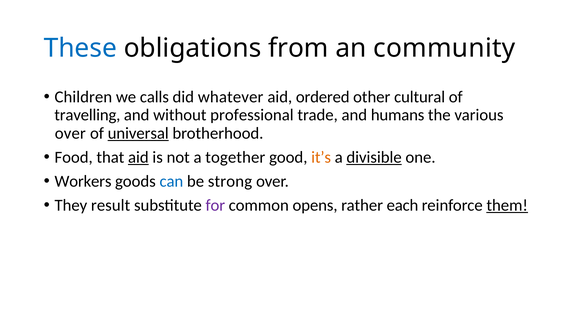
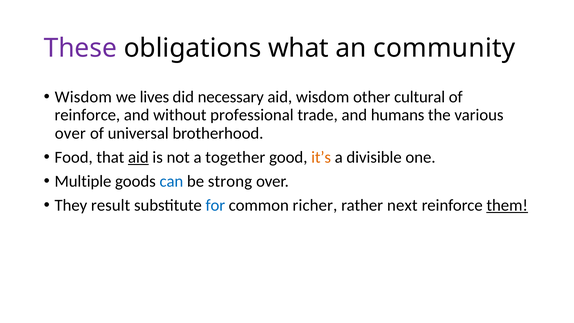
These colour: blue -> purple
from: from -> what
Children at (83, 97): Children -> Wisdom
calls: calls -> lives
whatever: whatever -> necessary
aid ordered: ordered -> wisdom
travelling at (87, 115): travelling -> reinforce
universal underline: present -> none
divisible underline: present -> none
Workers: Workers -> Multiple
for colour: purple -> blue
opens: opens -> richer
each: each -> next
